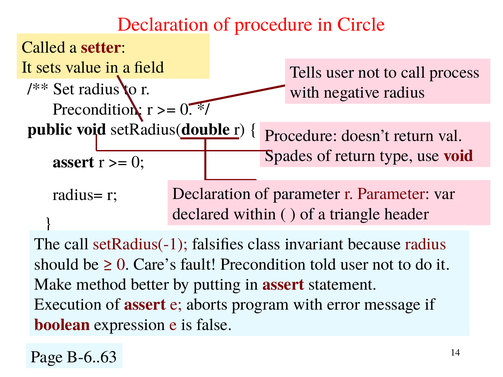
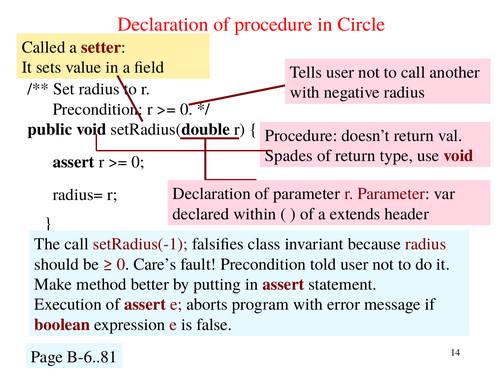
process: process -> another
triangle: triangle -> extends
B-6..63: B-6..63 -> B-6..81
